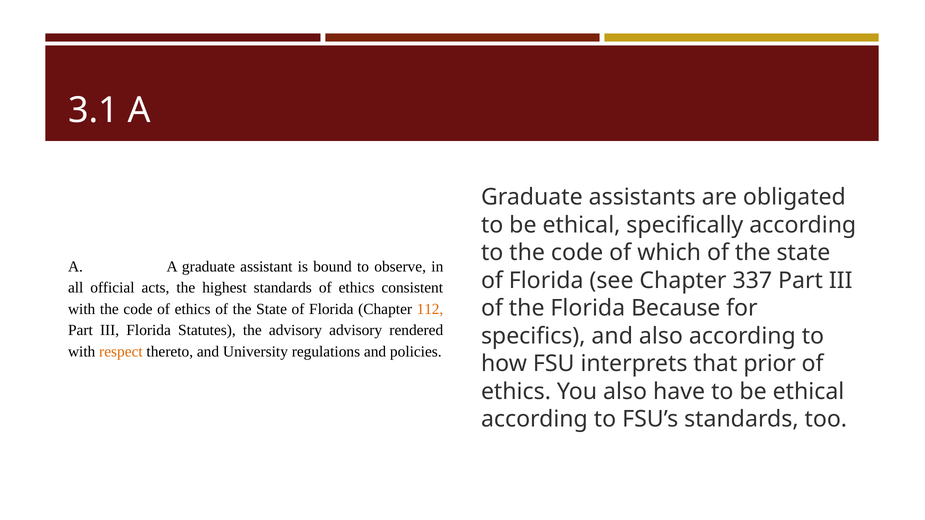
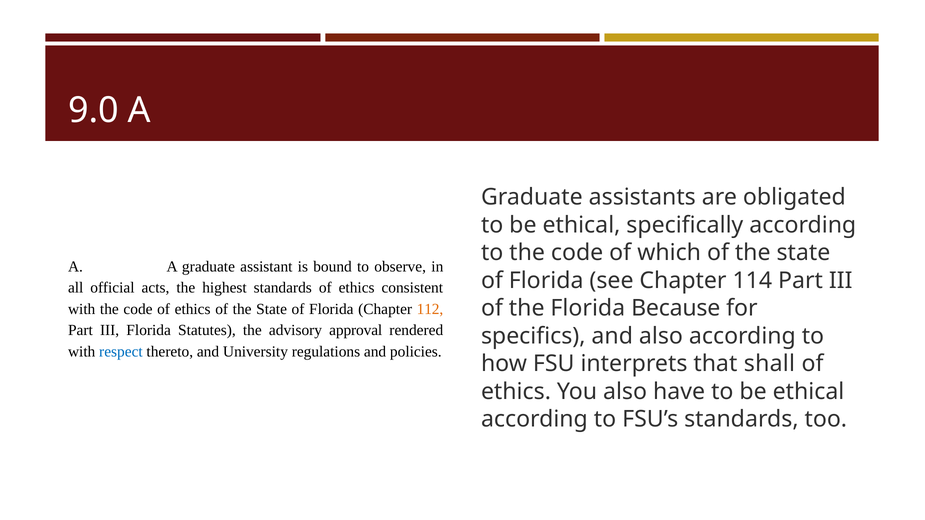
3.1: 3.1 -> 9.0
337: 337 -> 114
advisory advisory: advisory -> approval
respect colour: orange -> blue
prior: prior -> shall
